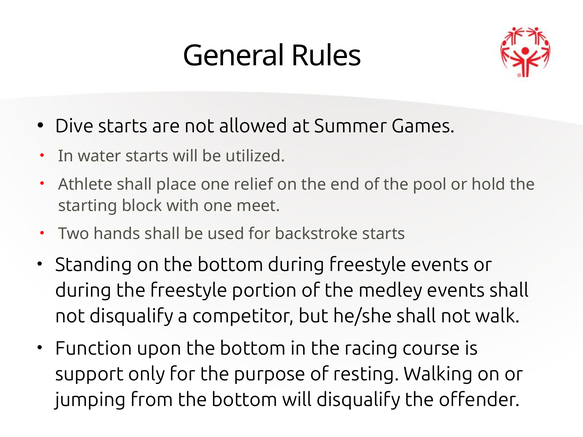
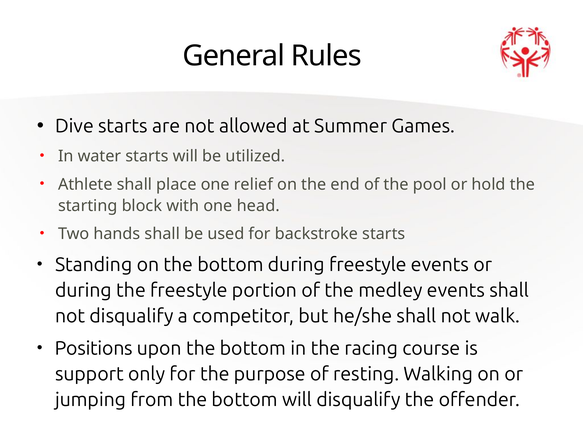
meet: meet -> head
Function: Function -> Positions
